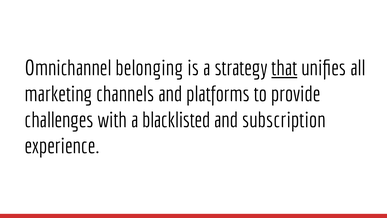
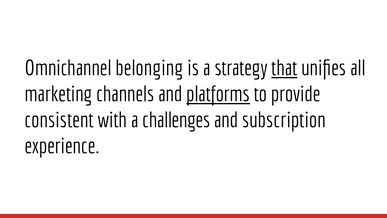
platforms underline: none -> present
challenges: challenges -> consistent
blacklisted: blacklisted -> challenges
